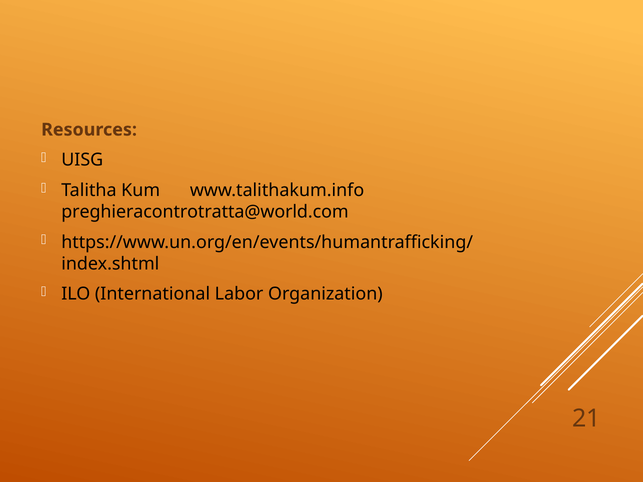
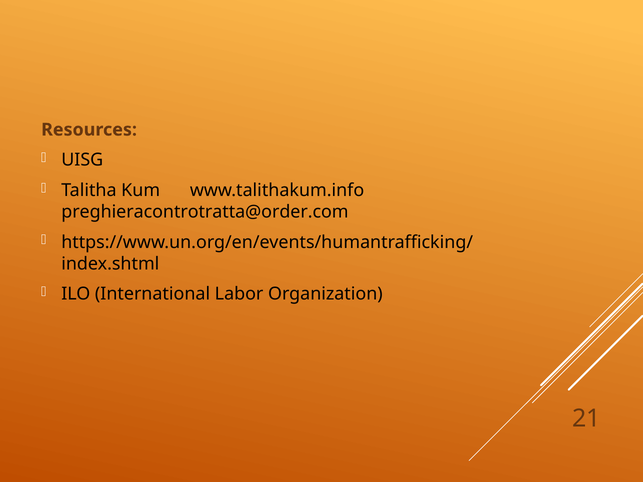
preghieracontrotratta@world.com: preghieracontrotratta@world.com -> preghieracontrotratta@order.com
